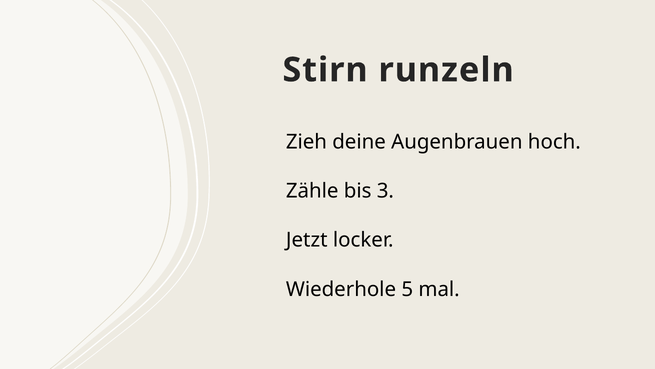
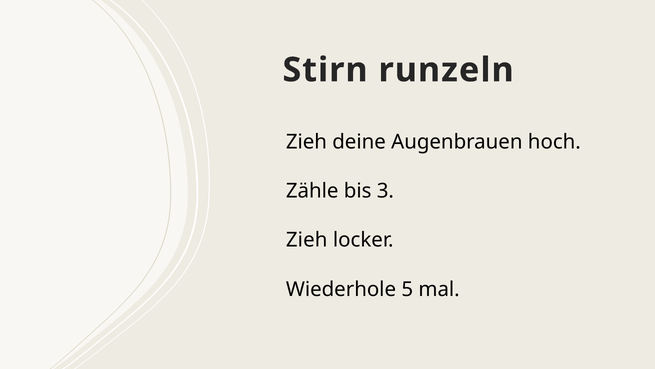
Jetzt at (307, 240): Jetzt -> Zieh
